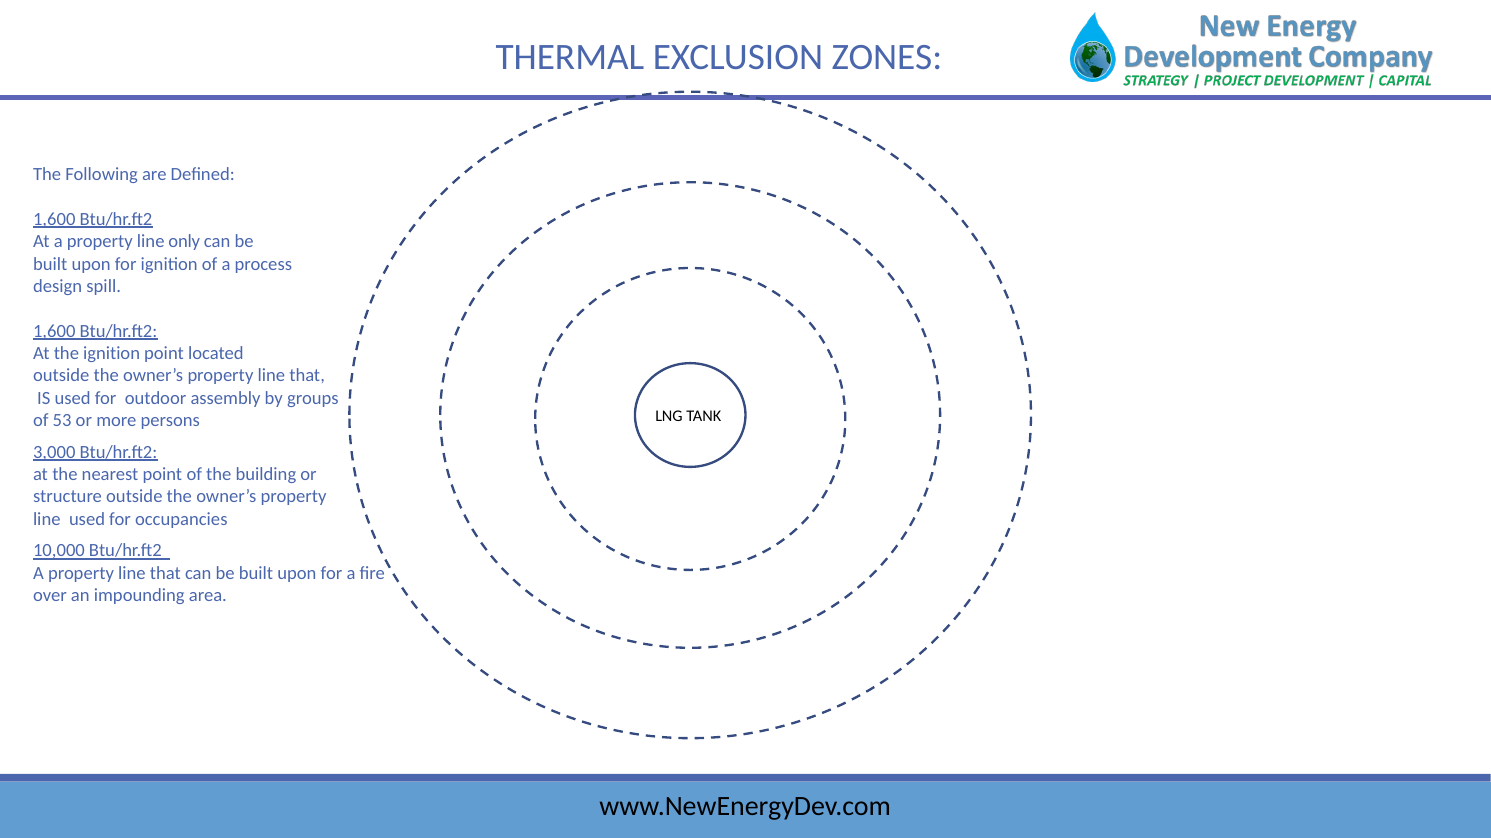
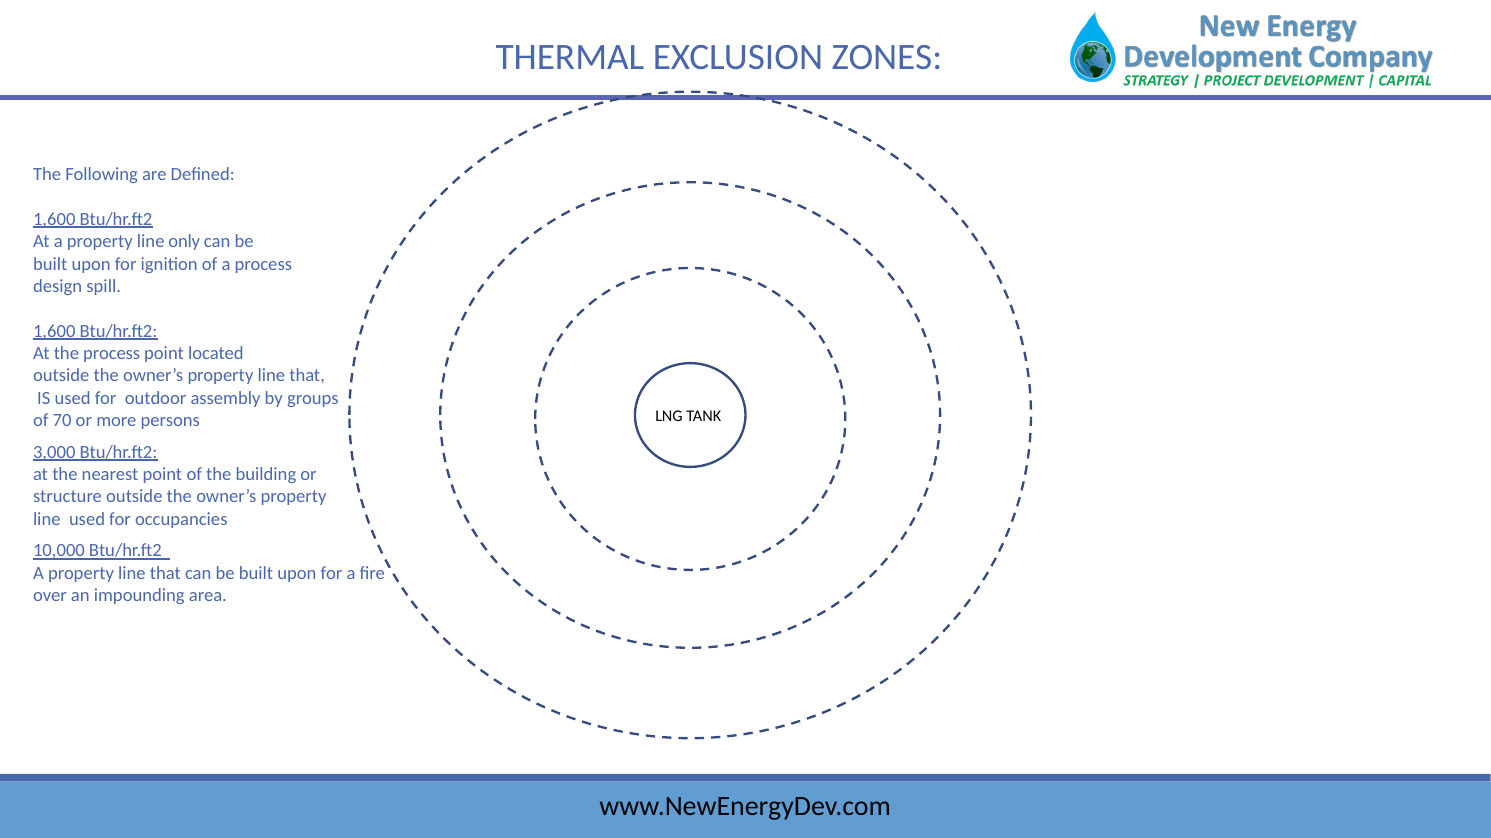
the ignition: ignition -> process
53: 53 -> 70
